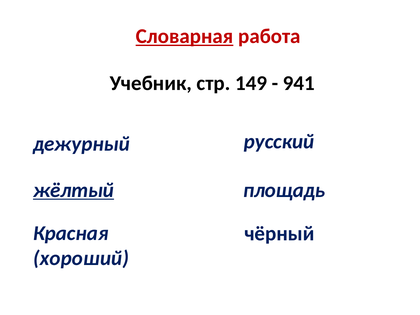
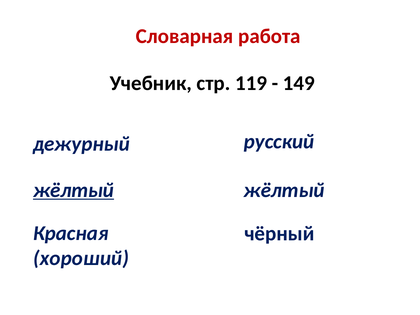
Словарная underline: present -> none
149: 149 -> 119
941: 941 -> 149
площадь at (284, 190): площадь -> жёлтый
